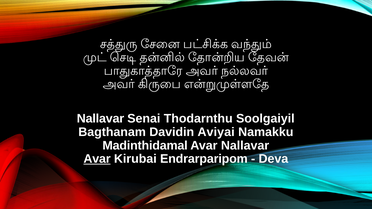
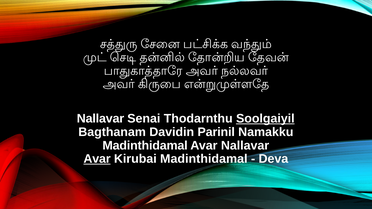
Soolgaiyil underline: none -> present
Aviyai: Aviyai -> Parinil
Kirubai Endrarparipom: Endrarparipom -> Madinthidamal
